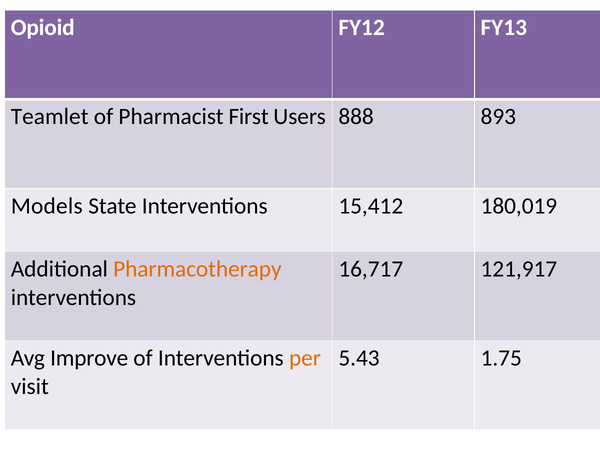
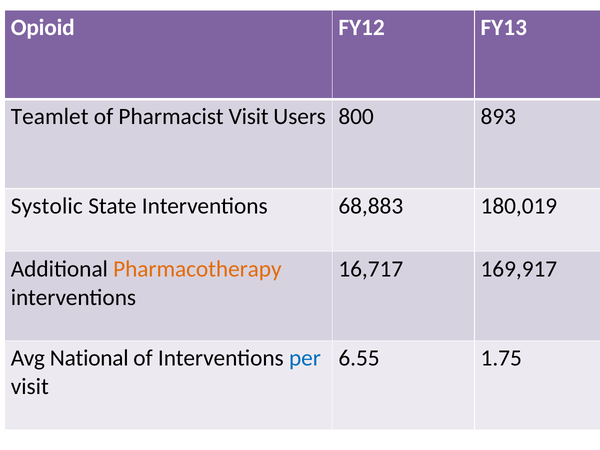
Pharmacist First: First -> Visit
888: 888 -> 800
Models: Models -> Systolic
15,412: 15,412 -> 68,883
121,917: 121,917 -> 169,917
Improve: Improve -> National
per colour: orange -> blue
5.43: 5.43 -> 6.55
